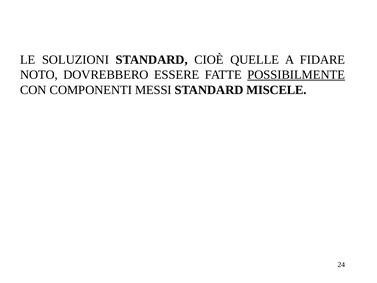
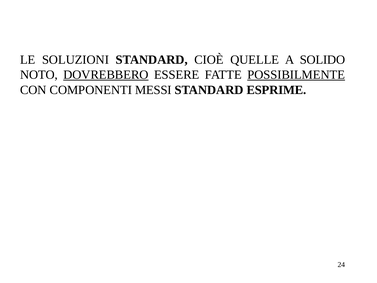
FIDARE: FIDARE -> SOLIDO
DOVREBBERO underline: none -> present
MISCELE: MISCELE -> ESPRIME
